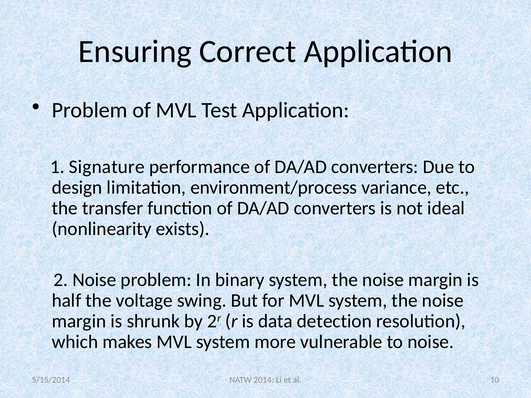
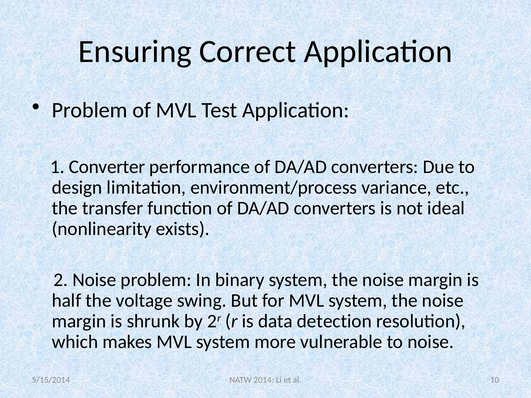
Signature: Signature -> Converter
